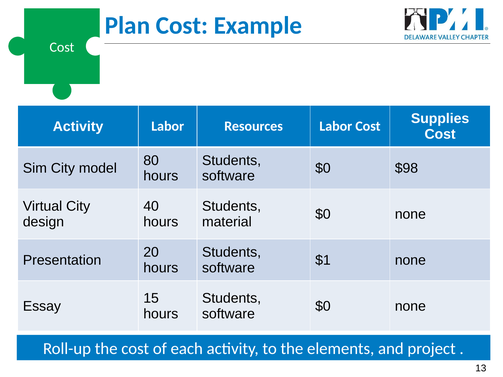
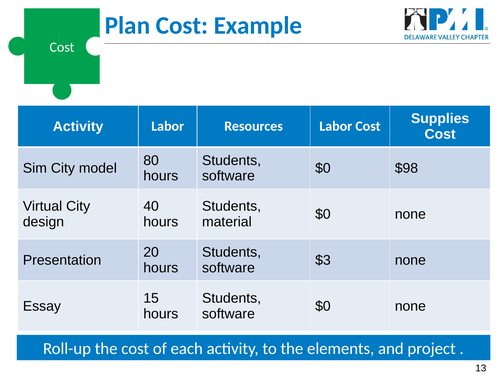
$1: $1 -> $3
